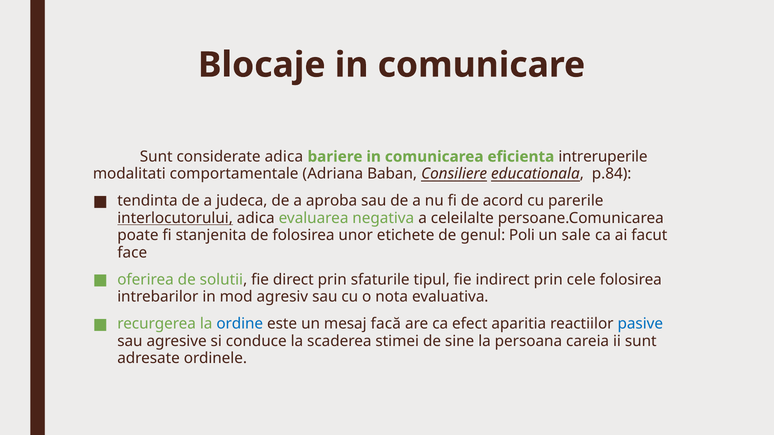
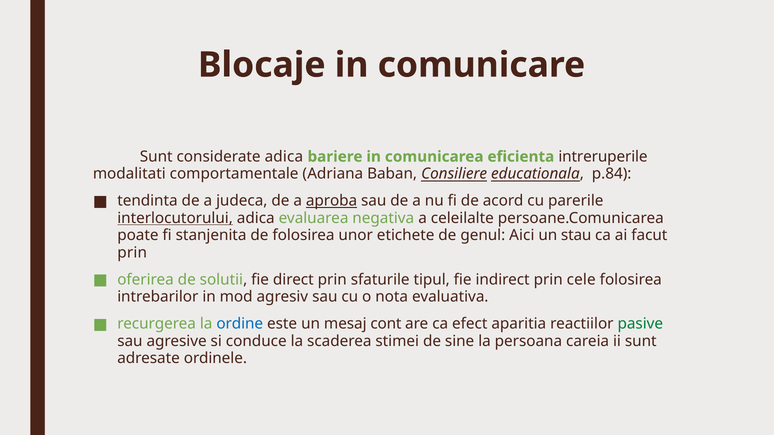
aproba underline: none -> present
Poli: Poli -> Aici
sale: sale -> stau
face at (132, 253): face -> prin
facă: facă -> cont
pasive colour: blue -> green
